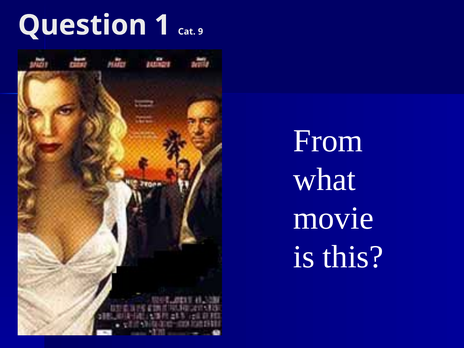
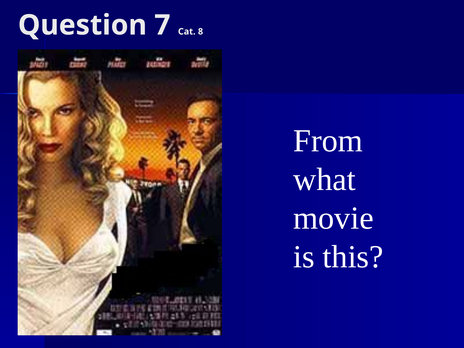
1: 1 -> 7
9: 9 -> 8
